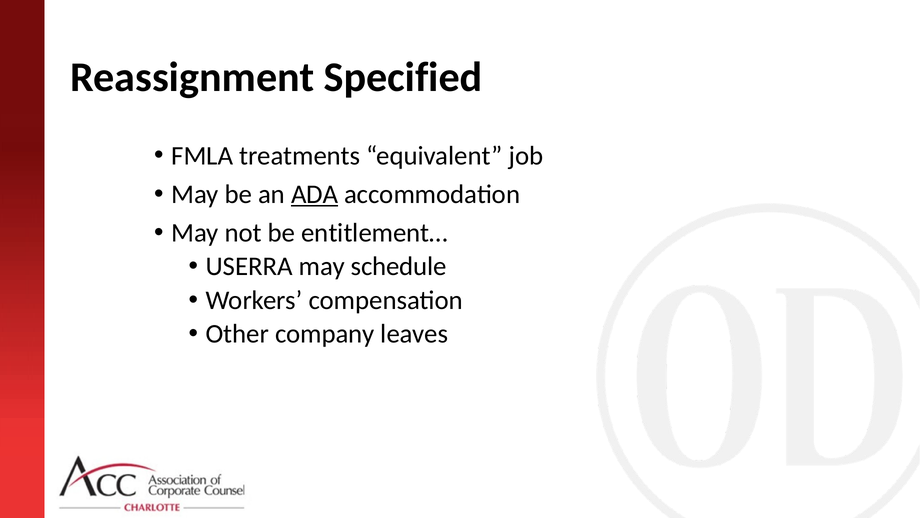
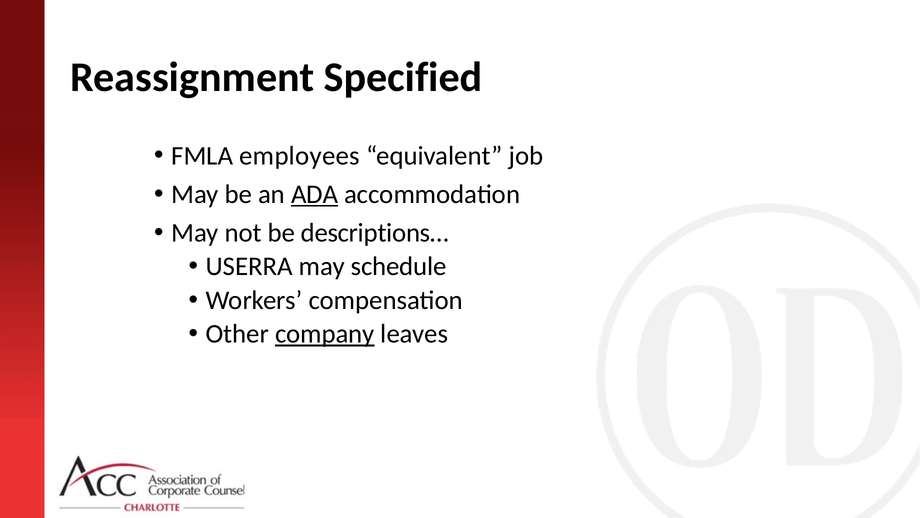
treatments: treatments -> employees
entitlement…: entitlement… -> descriptions…
company underline: none -> present
